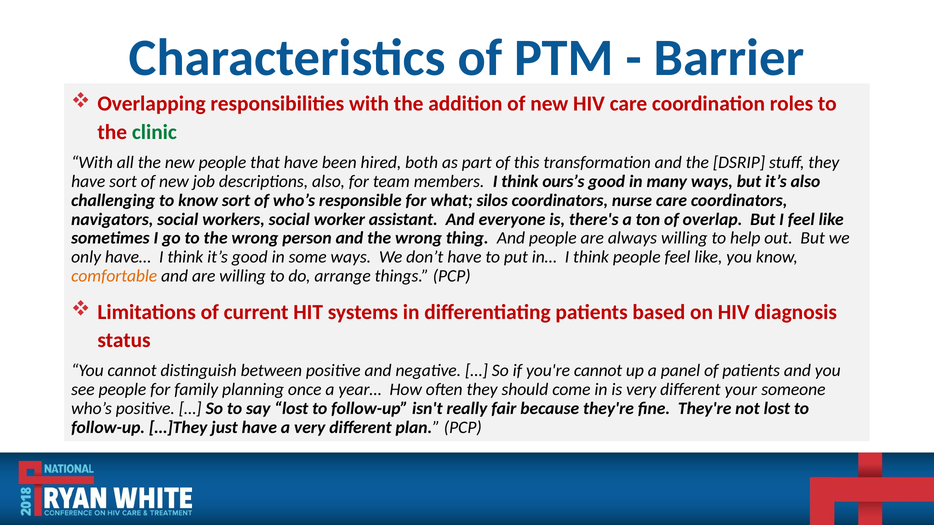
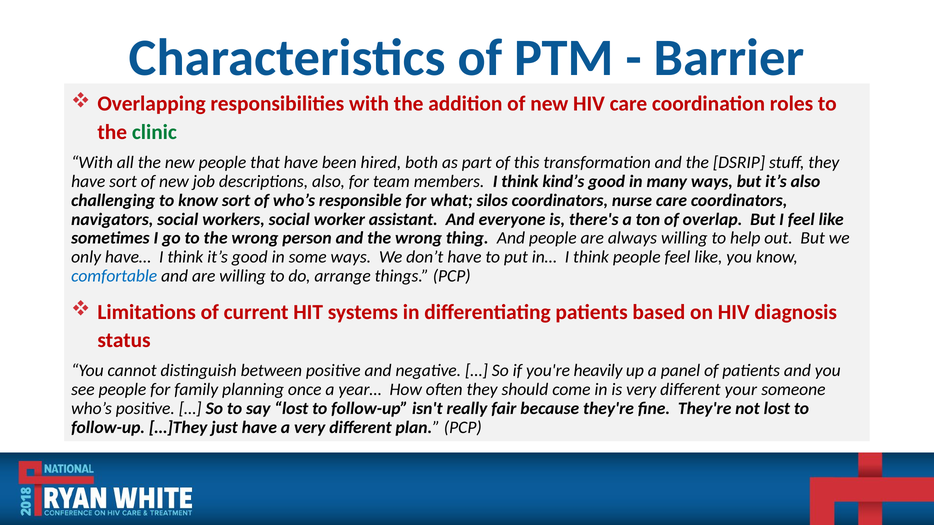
ours’s: ours’s -> kind’s
comfortable colour: orange -> blue
you're cannot: cannot -> heavily
